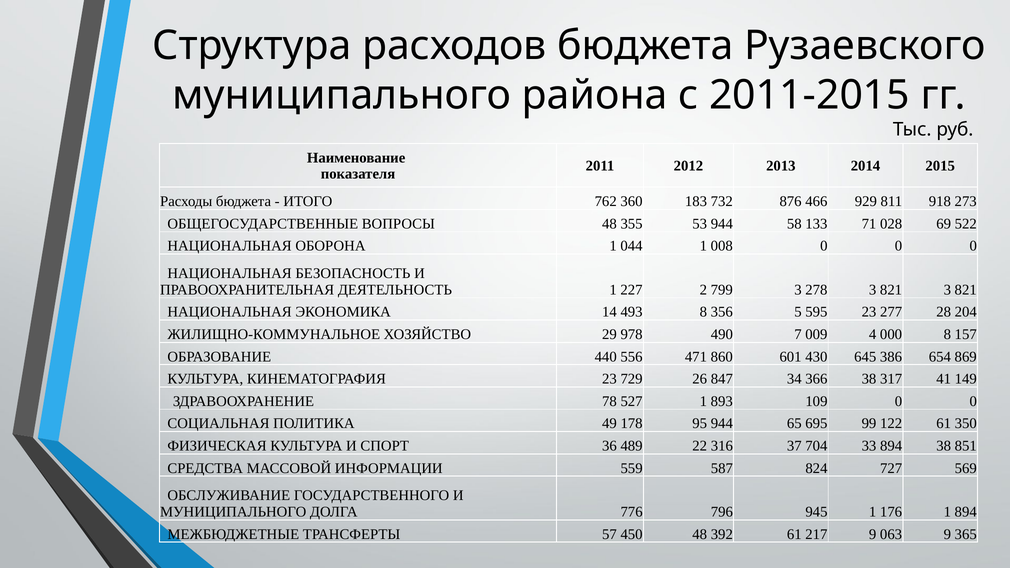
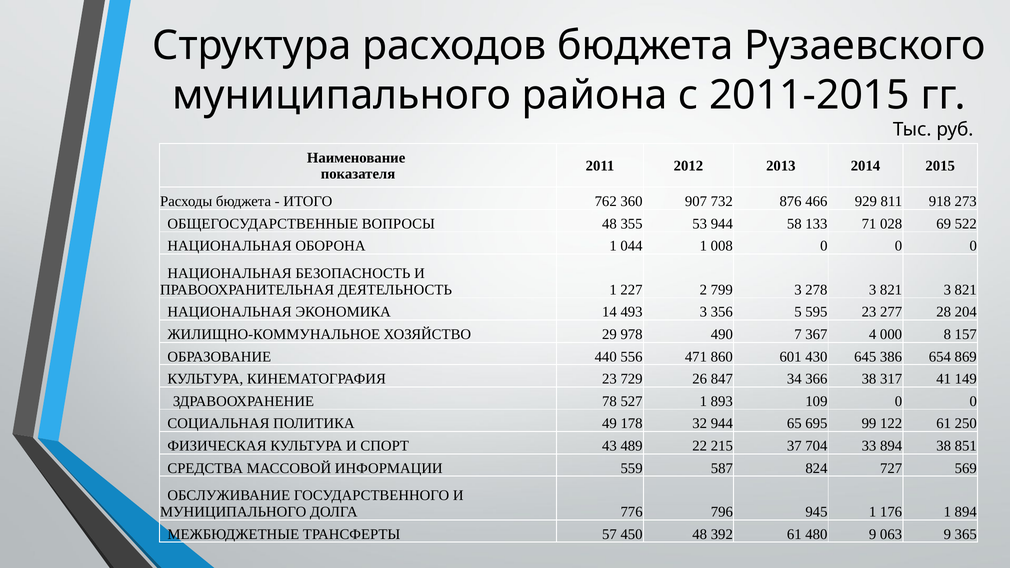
183: 183 -> 907
493 8: 8 -> 3
009: 009 -> 367
95: 95 -> 32
350: 350 -> 250
36: 36 -> 43
316: 316 -> 215
217: 217 -> 480
